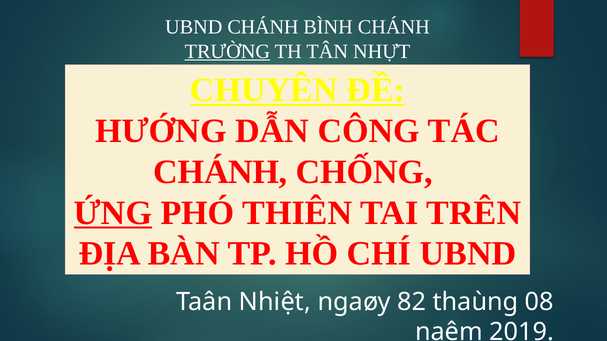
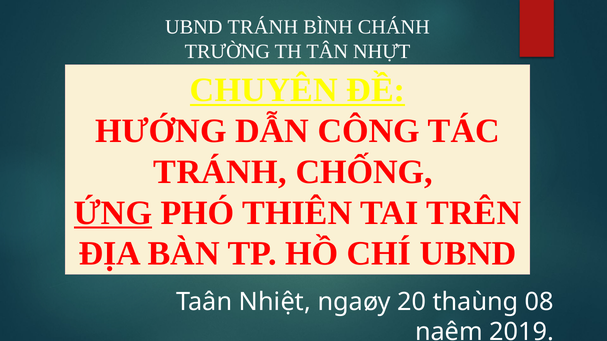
UBND CHÁNH: CHÁNH -> TRÁNH
TRƯỜNG underline: present -> none
CHÁNH at (220, 172): CHÁNH -> TRÁNH
82: 82 -> 20
